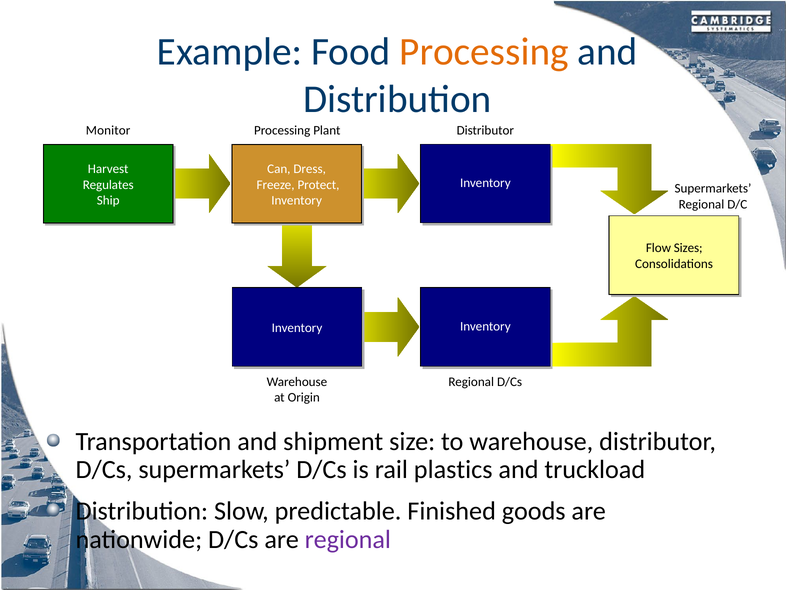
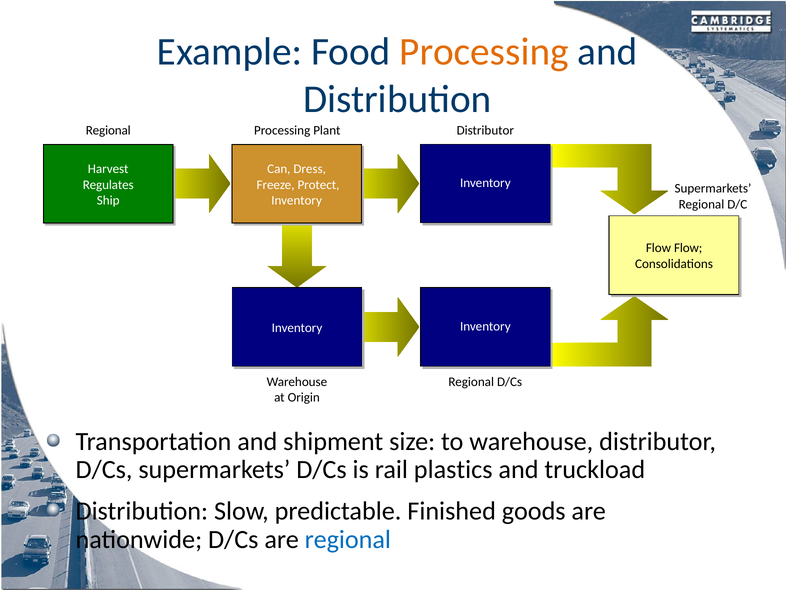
Monitor at (108, 131): Monitor -> Regional
Flow Sizes: Sizes -> Flow
regional at (348, 539) colour: purple -> blue
